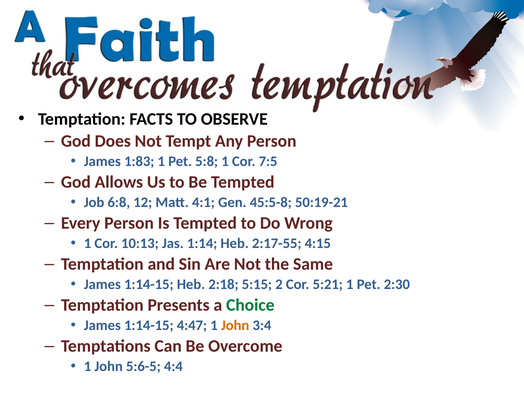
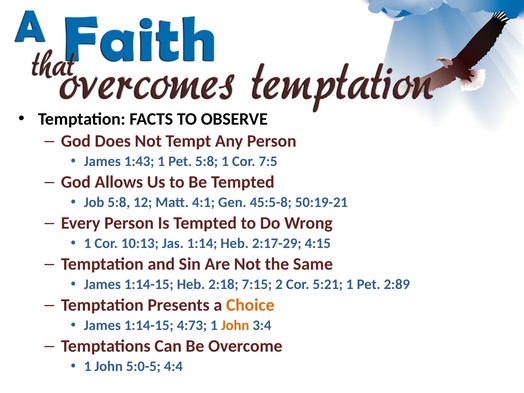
1:83: 1:83 -> 1:43
Job 6:8: 6:8 -> 5:8
2:17-55: 2:17-55 -> 2:17-29
5:15: 5:15 -> 7:15
2:30: 2:30 -> 2:89
Choice colour: green -> orange
4:47: 4:47 -> 4:73
5:6-5: 5:6-5 -> 5:0-5
